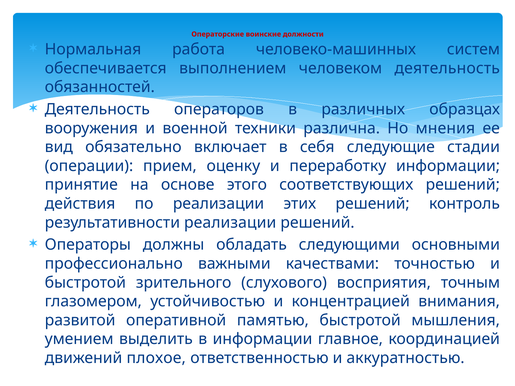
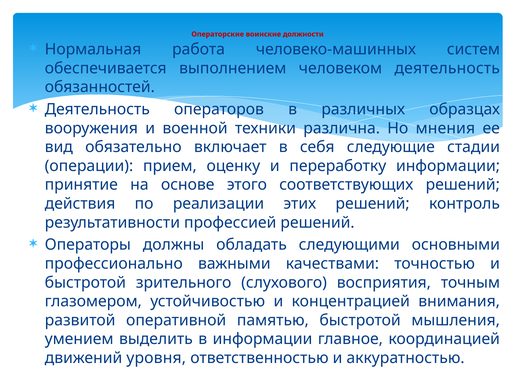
результативности реализации: реализации -> профессией
плохое: плохое -> уровня
